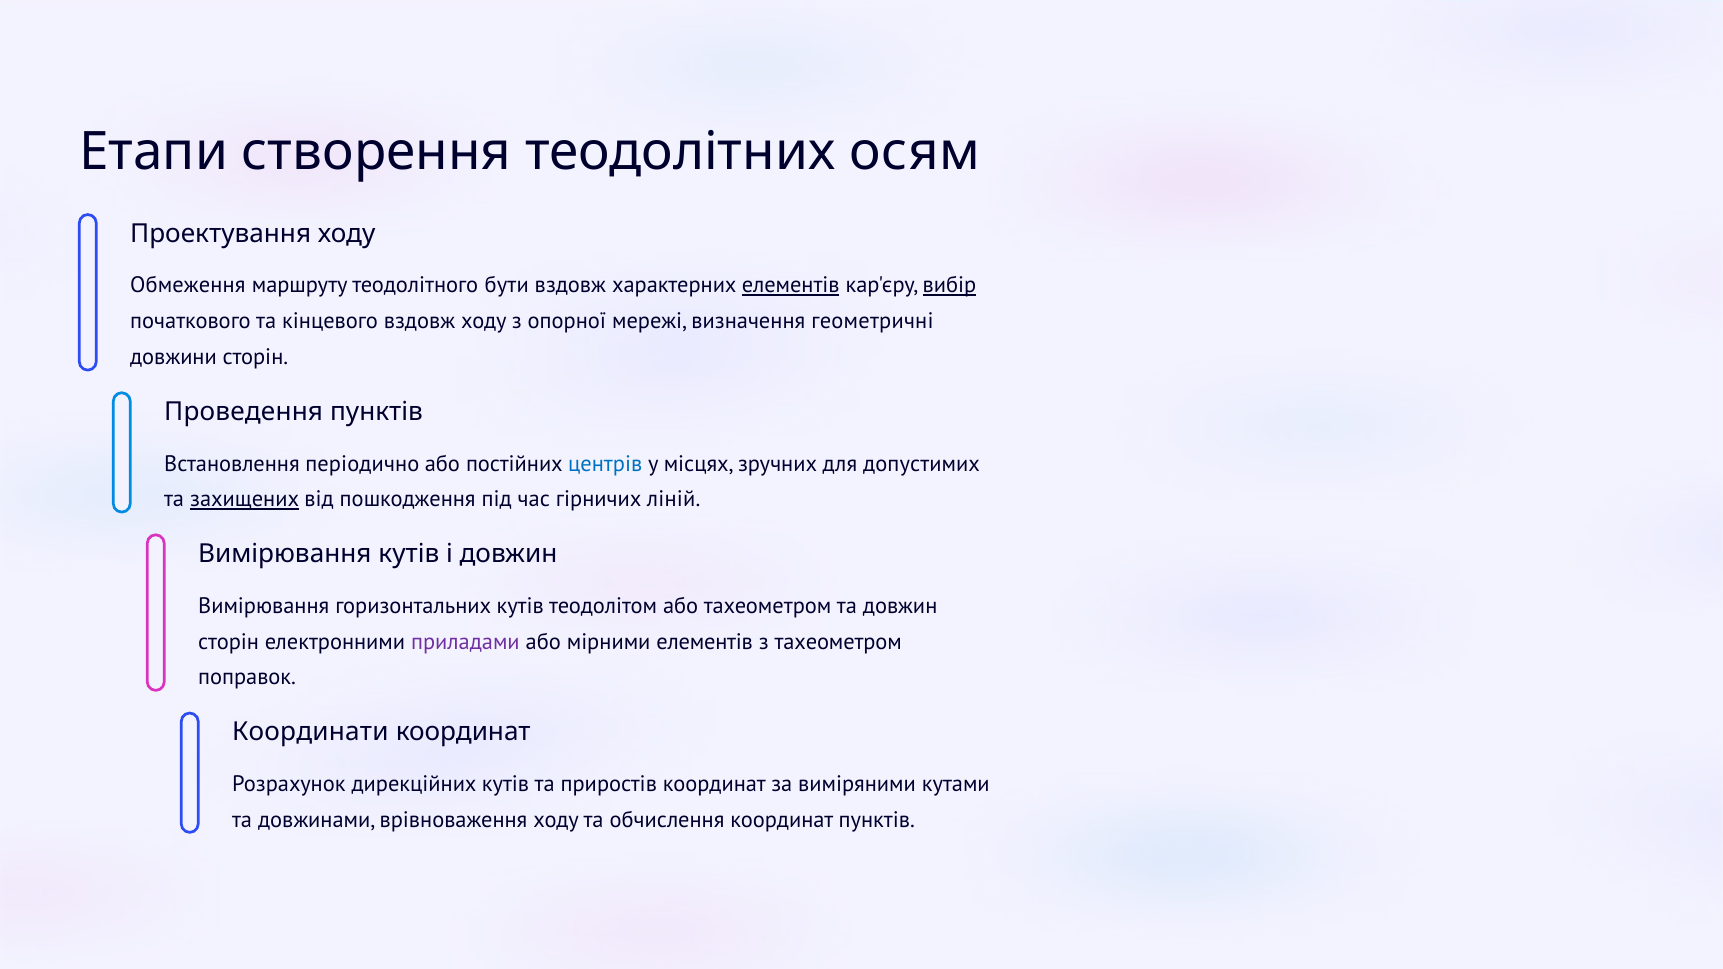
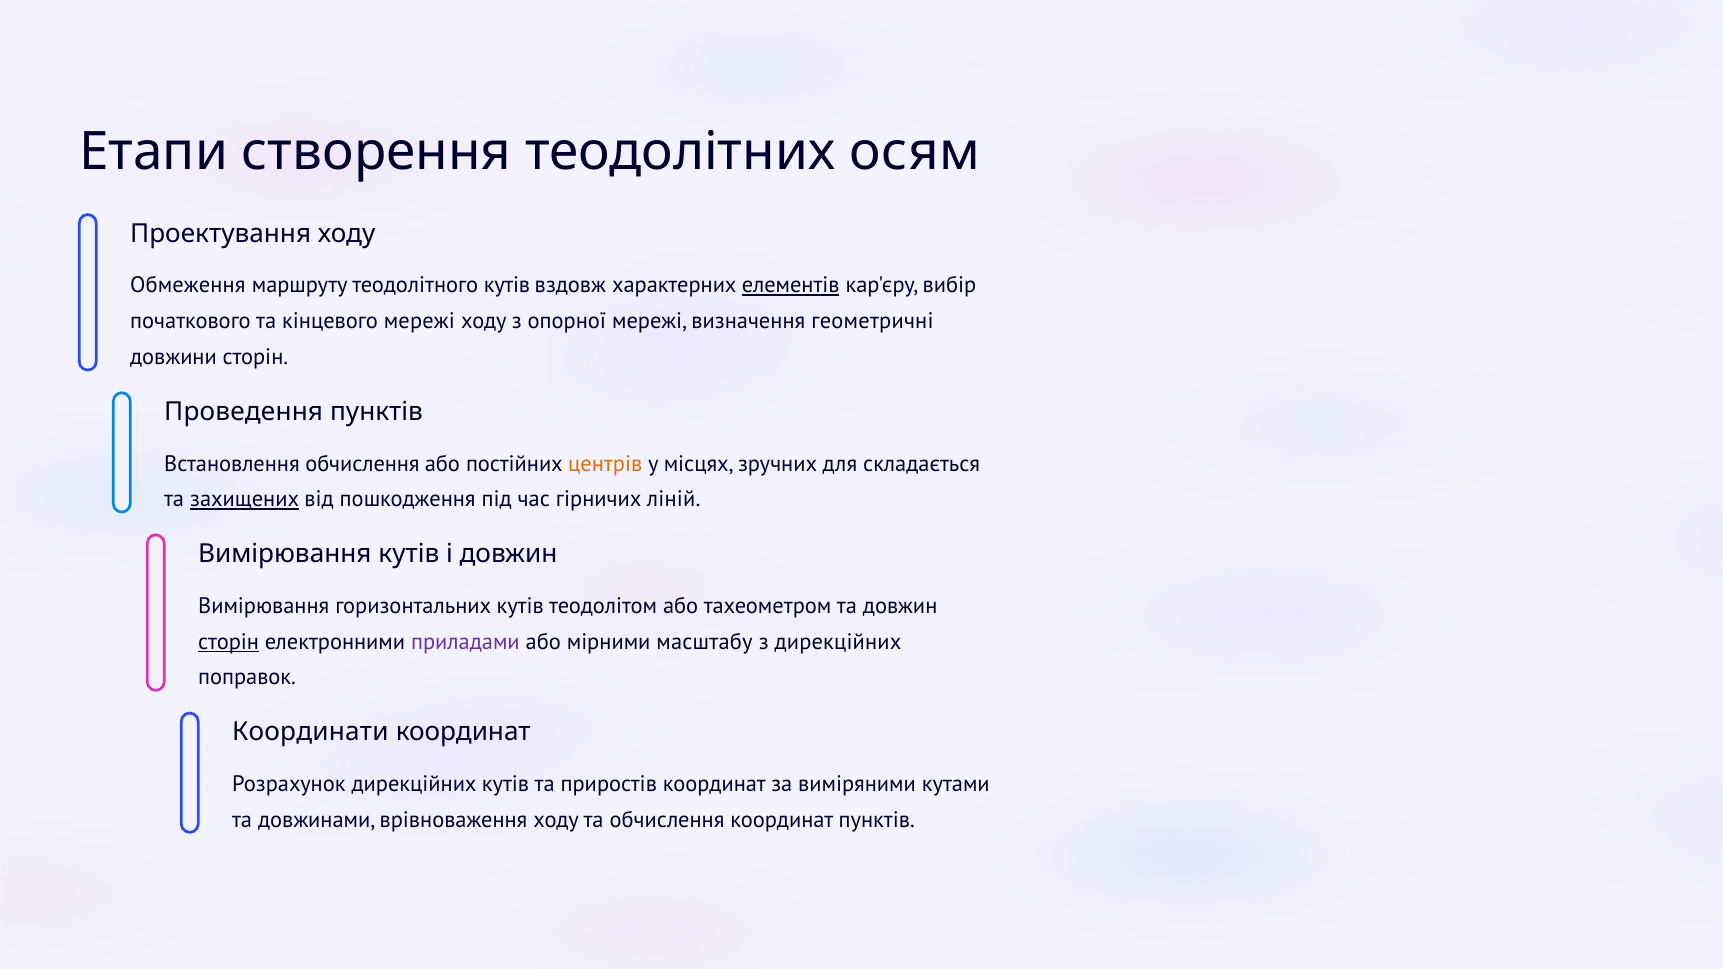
теодолітного бути: бути -> кутів
вибір underline: present -> none
кінцевого вздовж: вздовж -> мережі
Встановлення періодично: періодично -> обчислення
центрів colour: blue -> orange
допустимих: допустимих -> складається
сторін at (229, 642) underline: none -> present
мірними елементів: елементів -> масштабу
з тахеометром: тахеометром -> дирекційних
